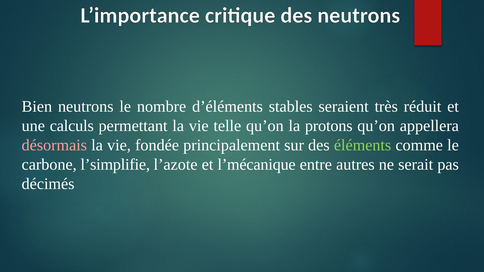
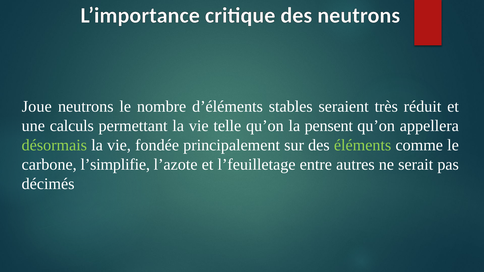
Bien: Bien -> Joue
protons: protons -> pensent
désormais colour: pink -> light green
l’mécanique: l’mécanique -> l’feuilletage
